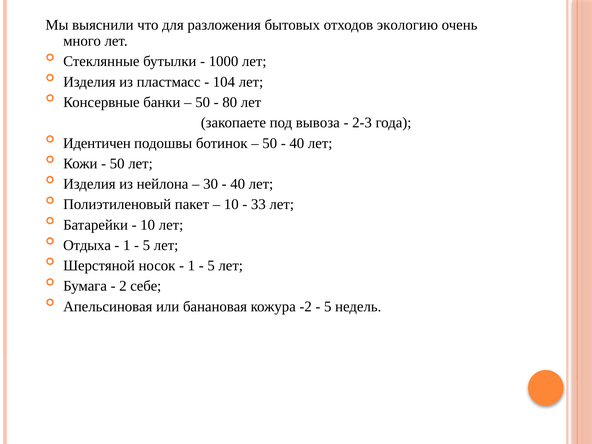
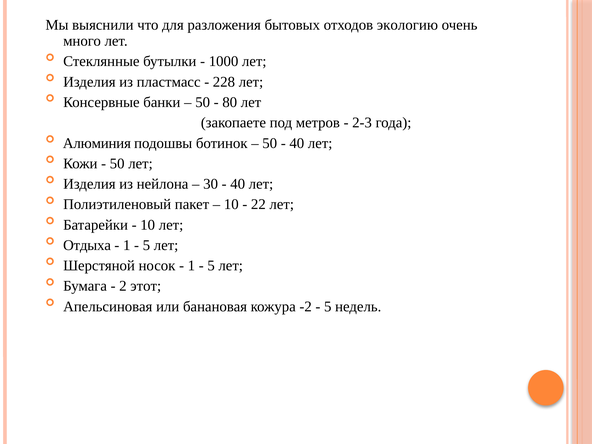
104: 104 -> 228
вывоза: вывоза -> метров
Идентичен: Идентичен -> Алюминия
33: 33 -> 22
себе: себе -> этот
